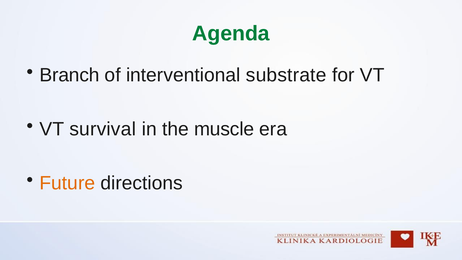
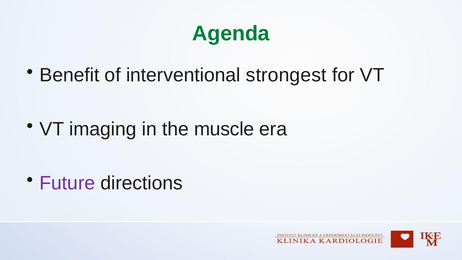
Branch: Branch -> Benefit
substrate: substrate -> strongest
survival: survival -> imaging
Future colour: orange -> purple
